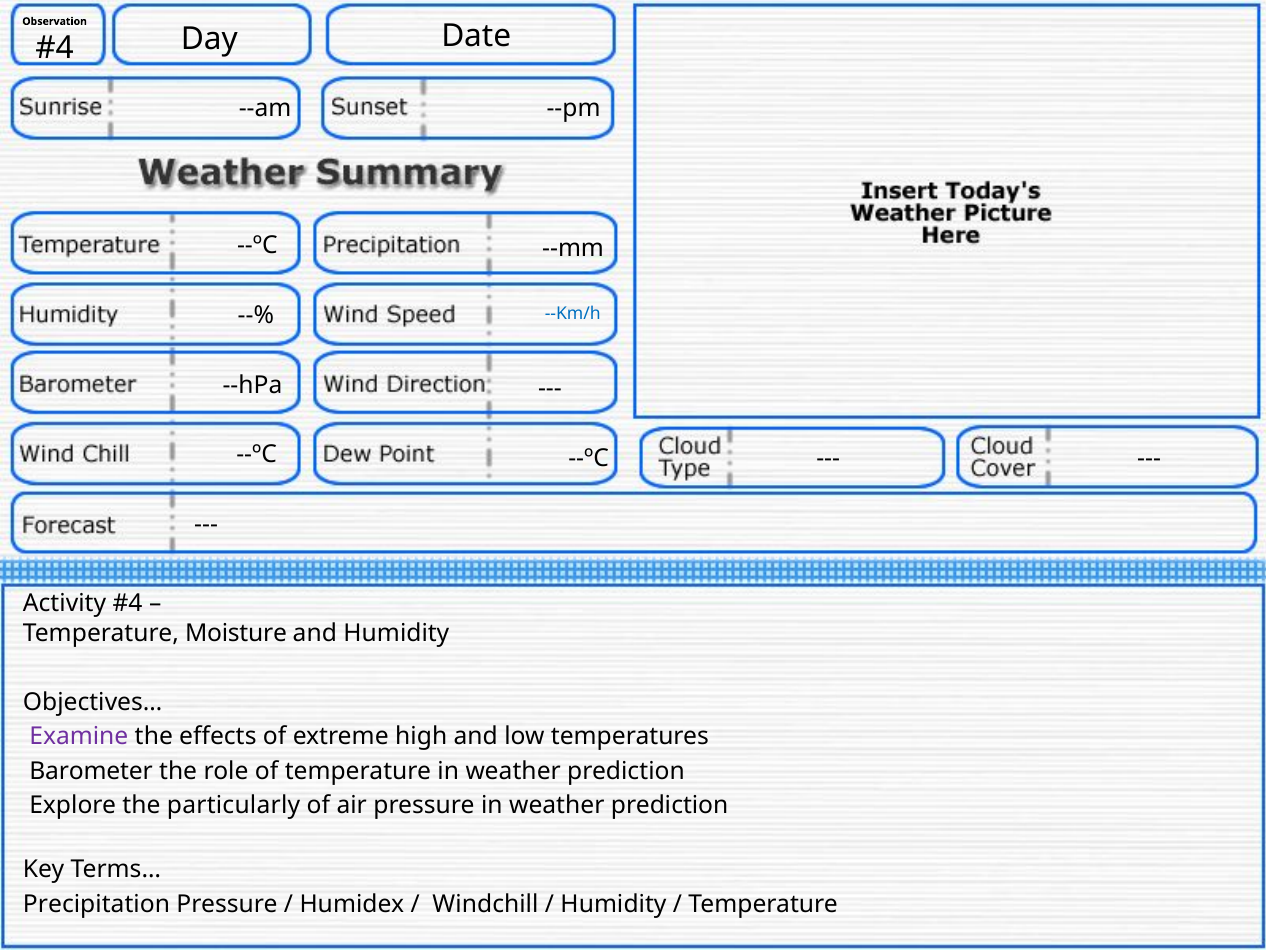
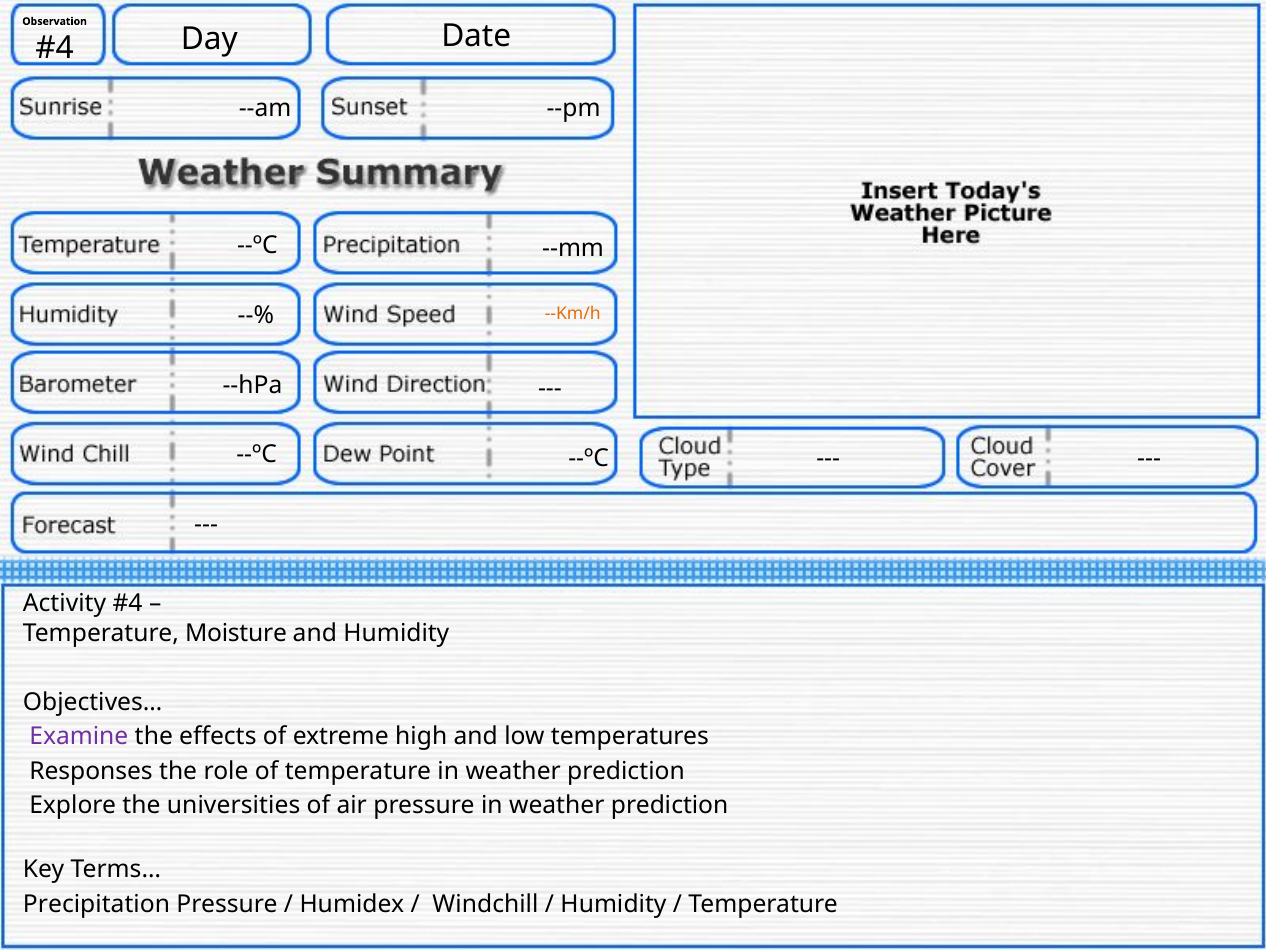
--Km/h colour: blue -> orange
Barometer: Barometer -> Responses
particularly: particularly -> universities
